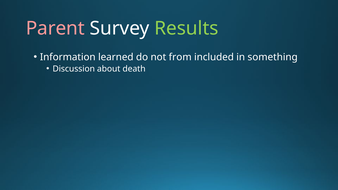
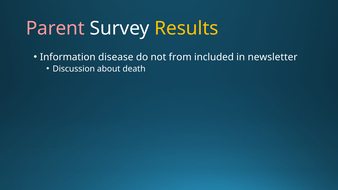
Results colour: light green -> yellow
learned: learned -> disease
something: something -> newsletter
